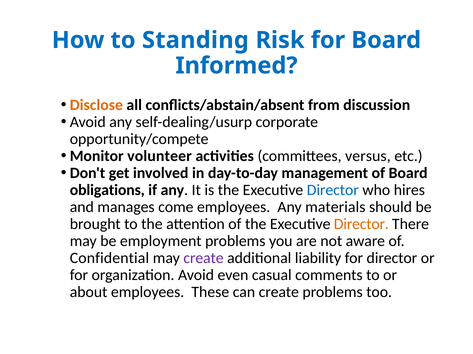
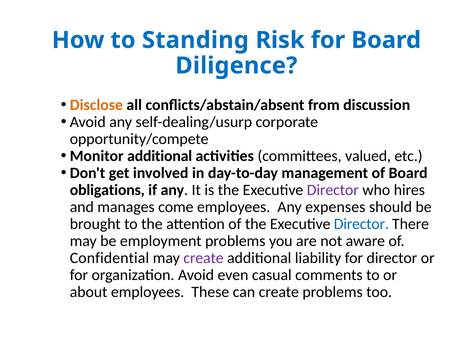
Informed: Informed -> Diligence
Monitor volunteer: volunteer -> additional
versus: versus -> valued
Director at (333, 190) colour: blue -> purple
materials: materials -> expenses
Director at (361, 224) colour: orange -> blue
